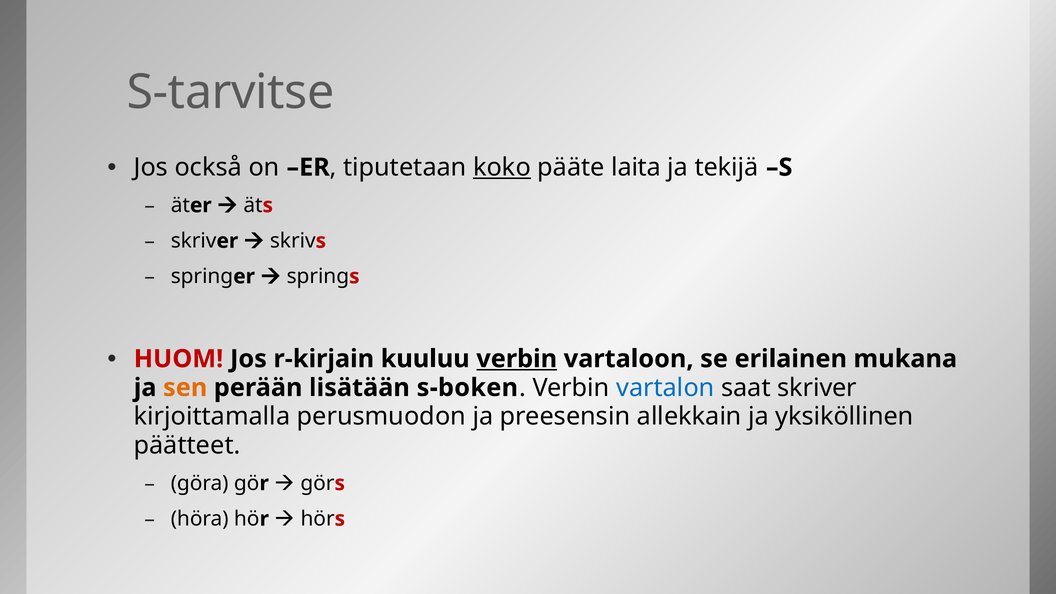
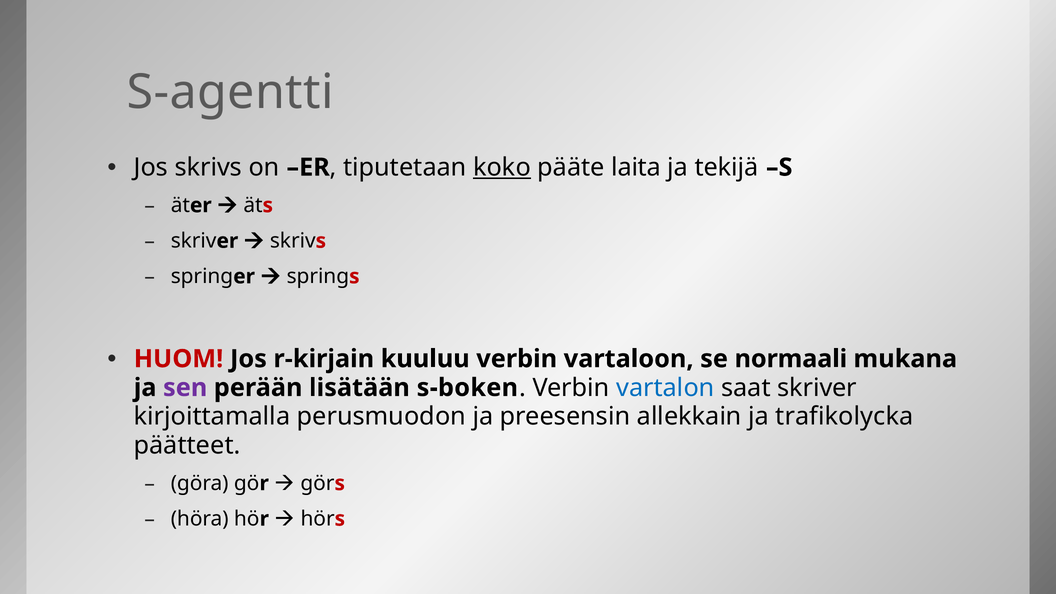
S-tarvitse: S-tarvitse -> S-agentti
också: också -> skrivs
verbin at (517, 359) underline: present -> none
erilainen: erilainen -> normaali
sen colour: orange -> purple
yksiköllinen: yksiköllinen -> trafikolycka
